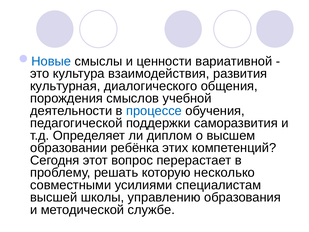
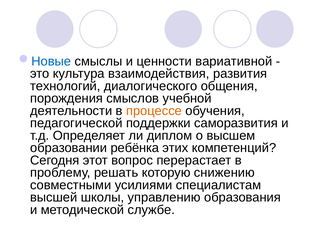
культурная: культурная -> технологий
процессе colour: blue -> orange
несколько: несколько -> снижению
